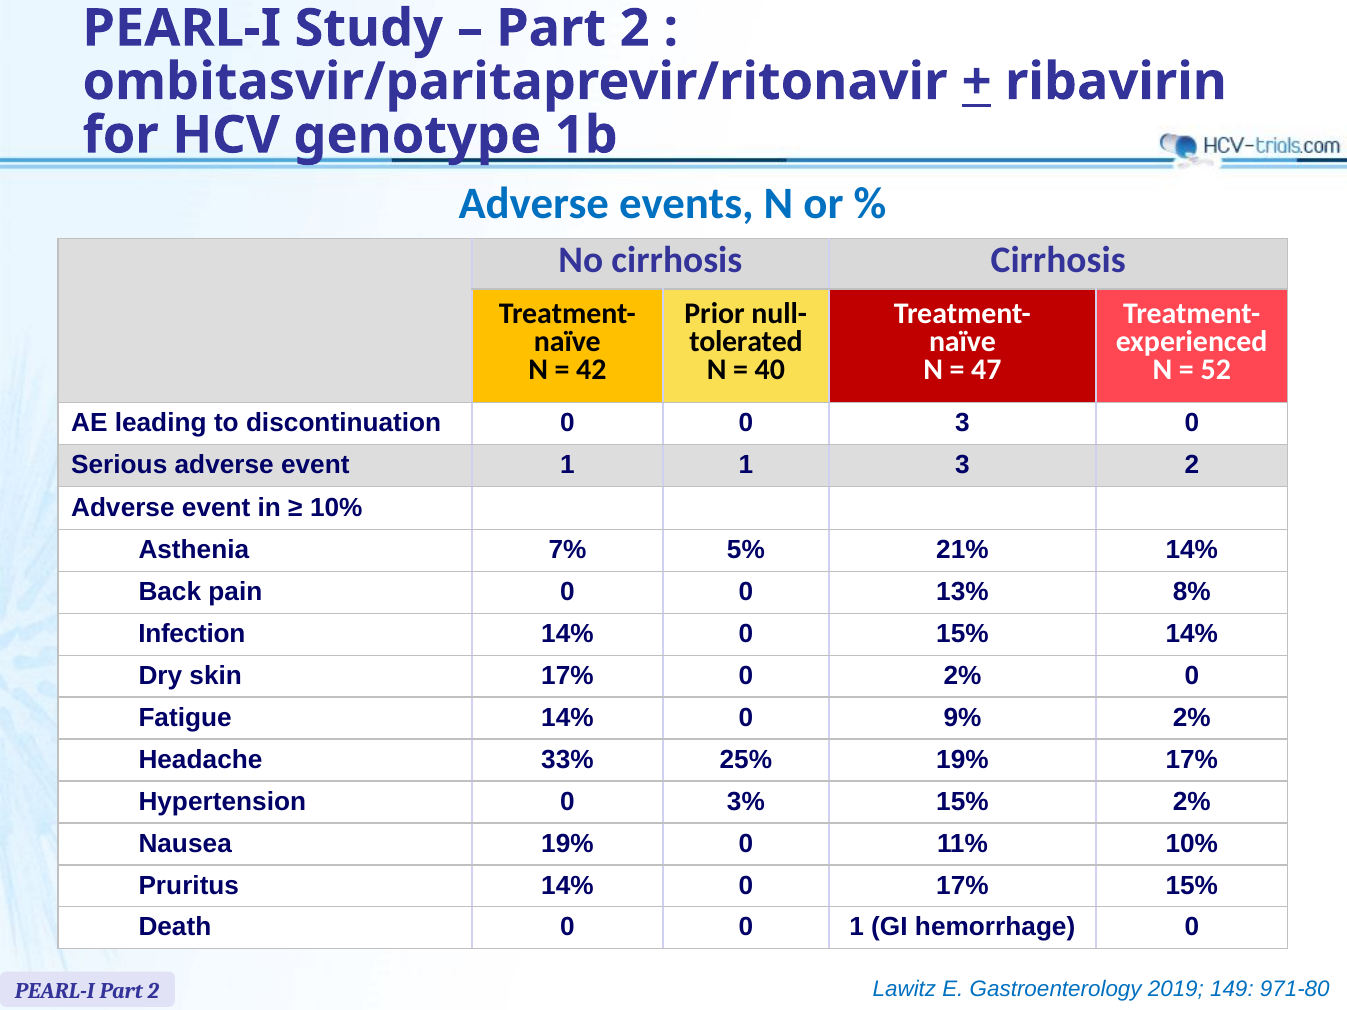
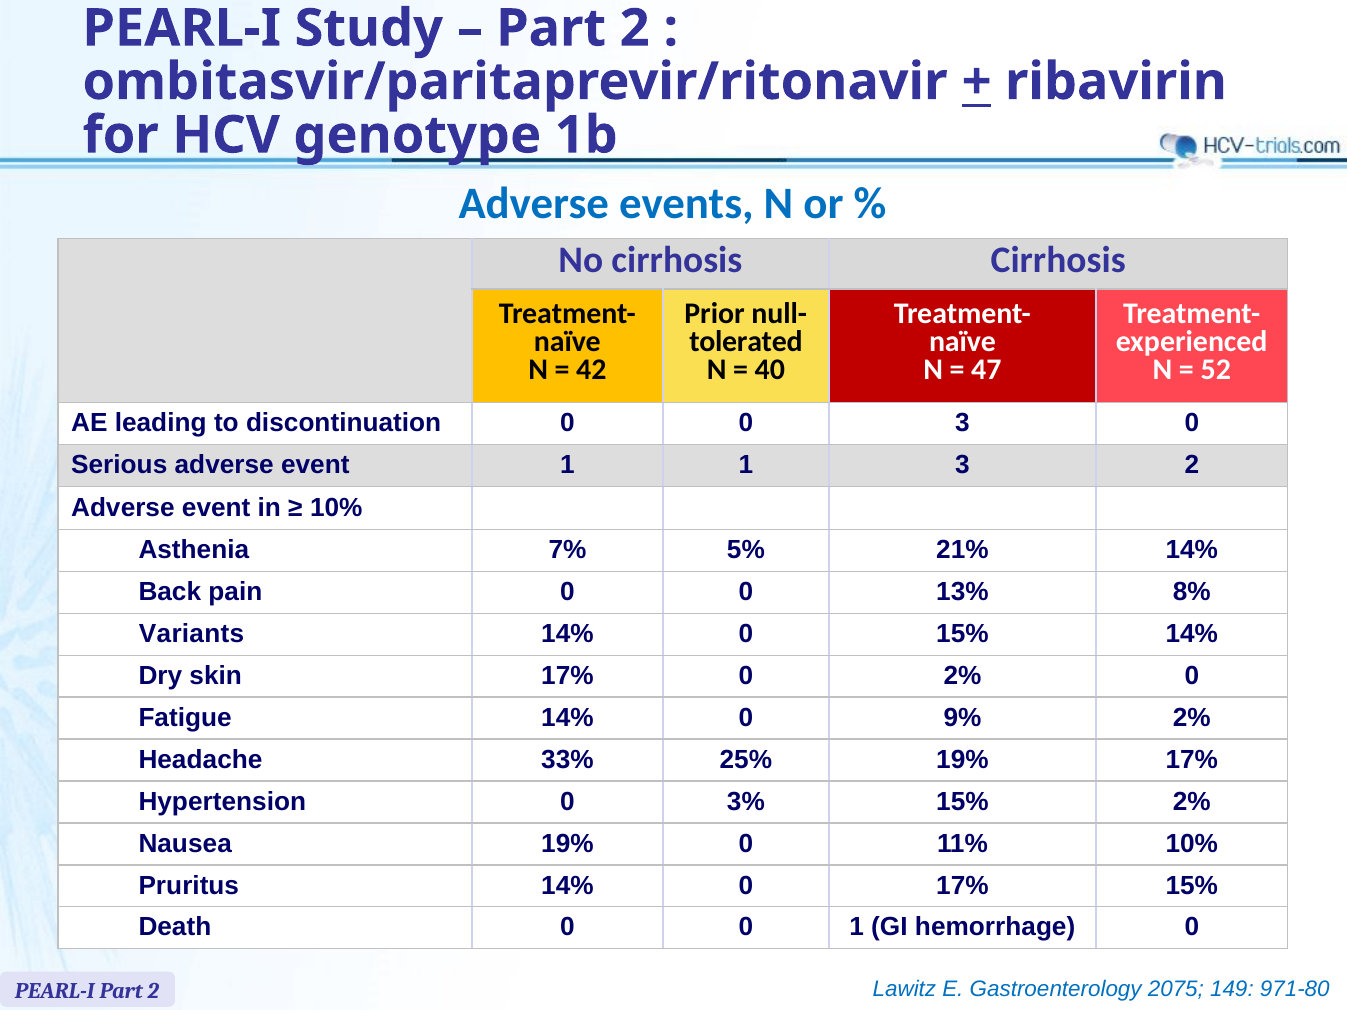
Infection: Infection -> Variants
2019: 2019 -> 2075
